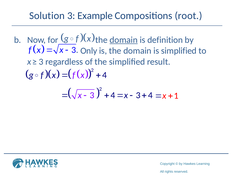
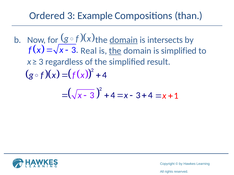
Solution: Solution -> Ordered
root: root -> than
definition: definition -> intersects
Only: Only -> Real
the at (115, 51) underline: none -> present
